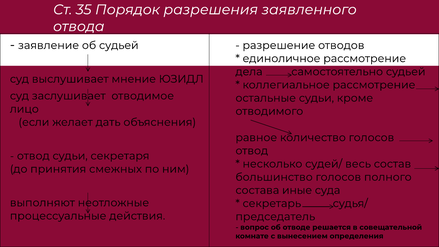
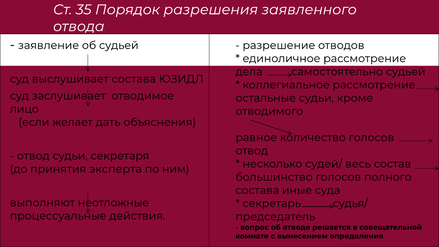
выслушивает мнение: мнение -> состава
смежных: смежных -> эксперта
